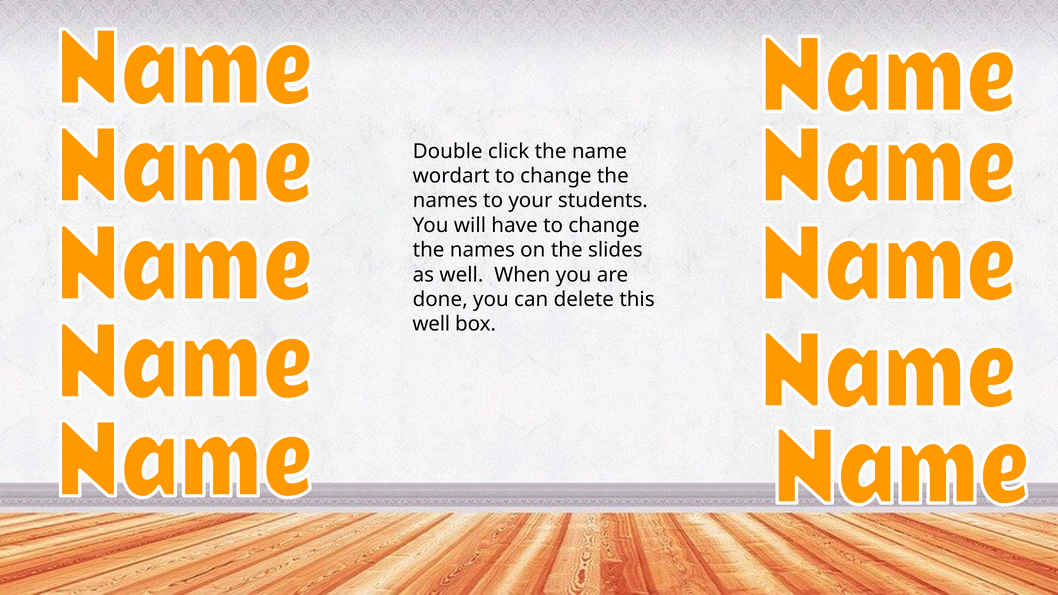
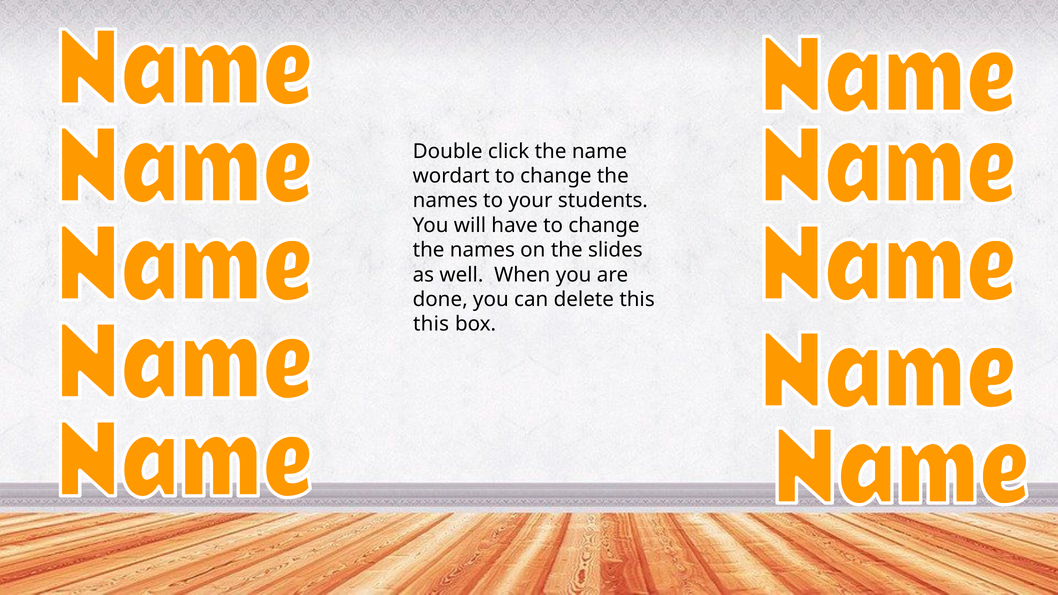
well at (431, 324): well -> this
